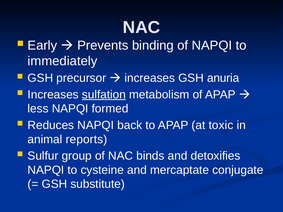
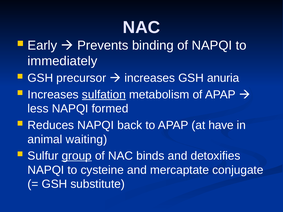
toxic: toxic -> have
reports: reports -> waiting
group underline: none -> present
